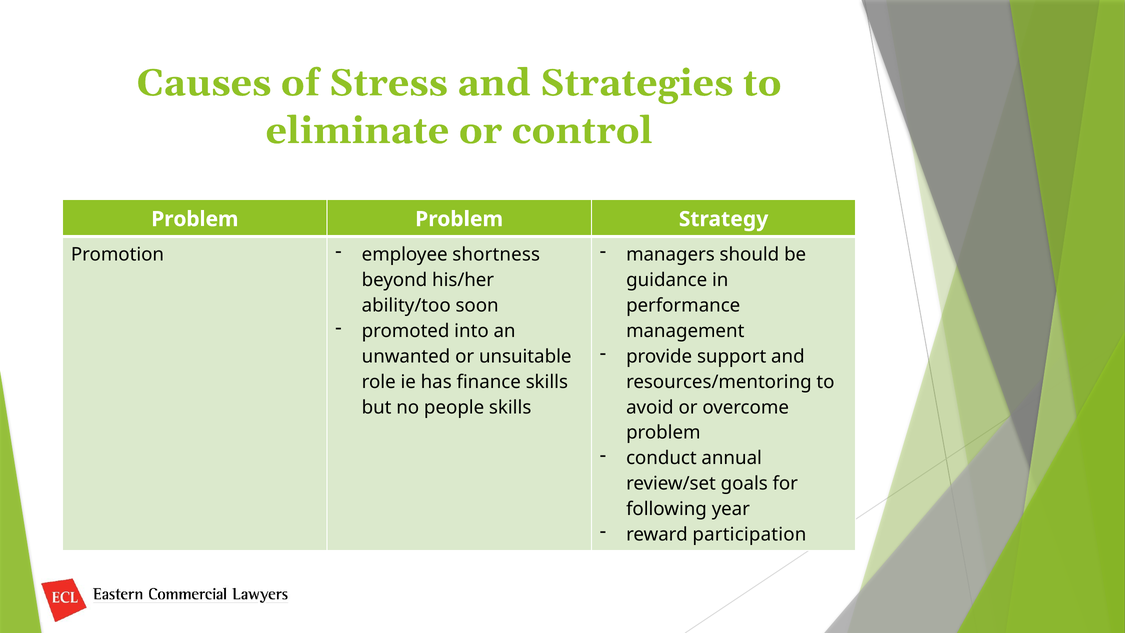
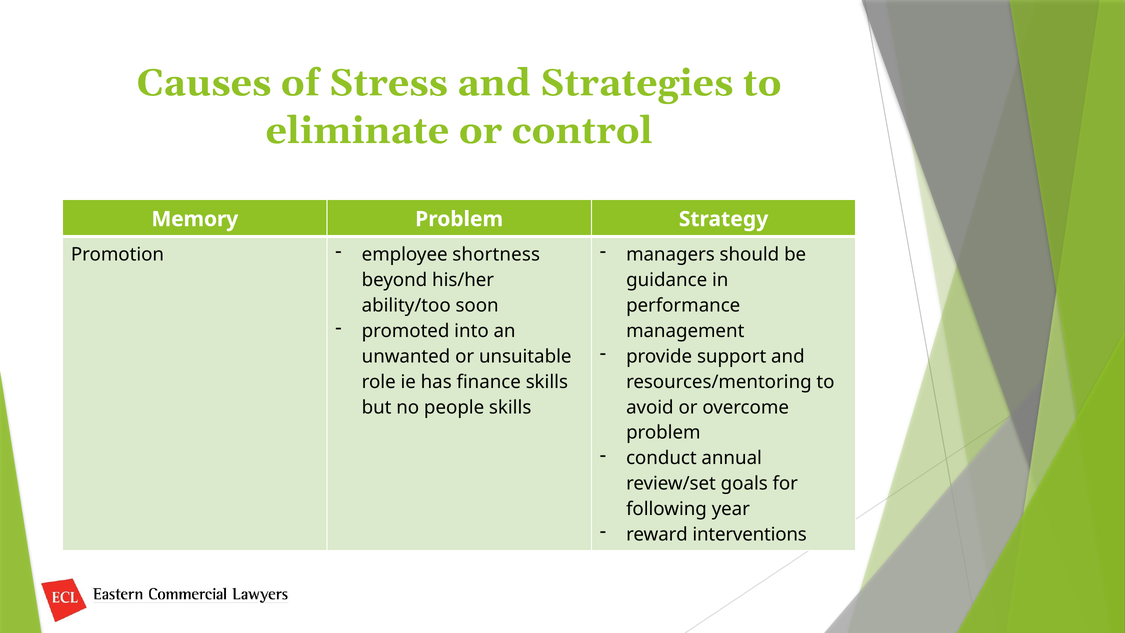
Problem at (195, 219): Problem -> Memory
participation: participation -> interventions
